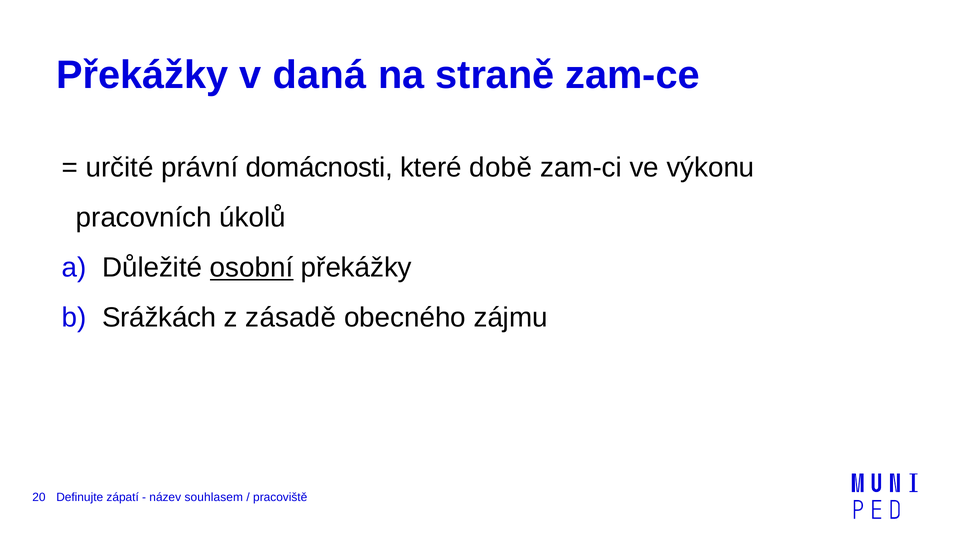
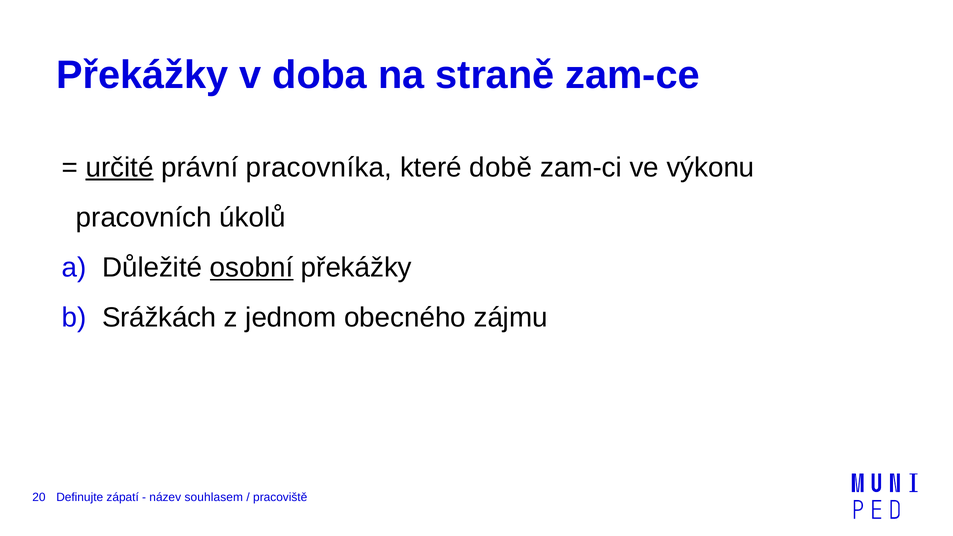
daná: daná -> doba
určité underline: none -> present
domácnosti: domácnosti -> pracovníka
zásadě: zásadě -> jednom
